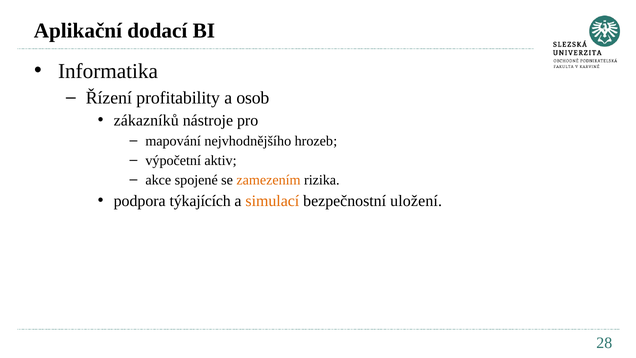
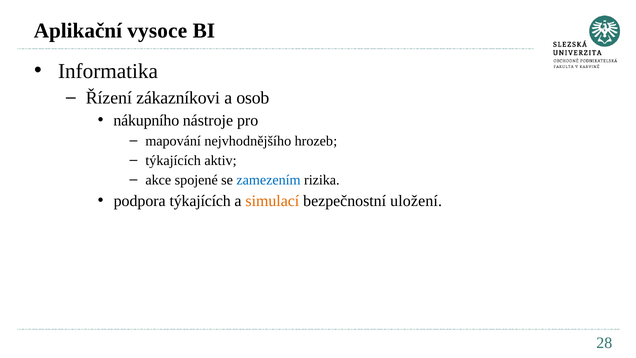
dodací: dodací -> vysoce
profitability: profitability -> zákazníkovi
zákazníků: zákazníků -> nákupního
výpočetní at (173, 160): výpočetní -> týkajících
zamezením colour: orange -> blue
